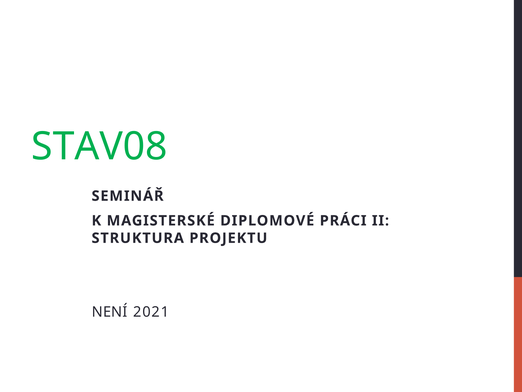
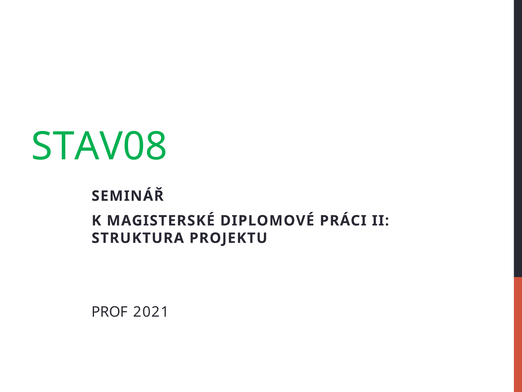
NENÍ: NENÍ -> PROF
